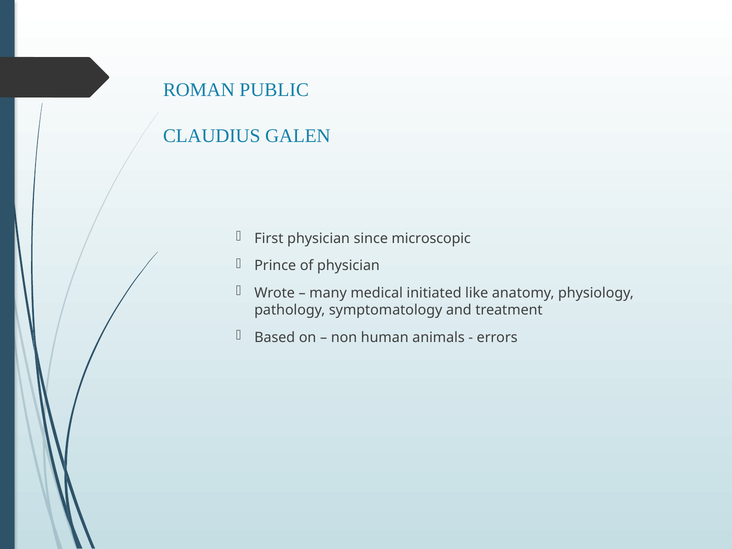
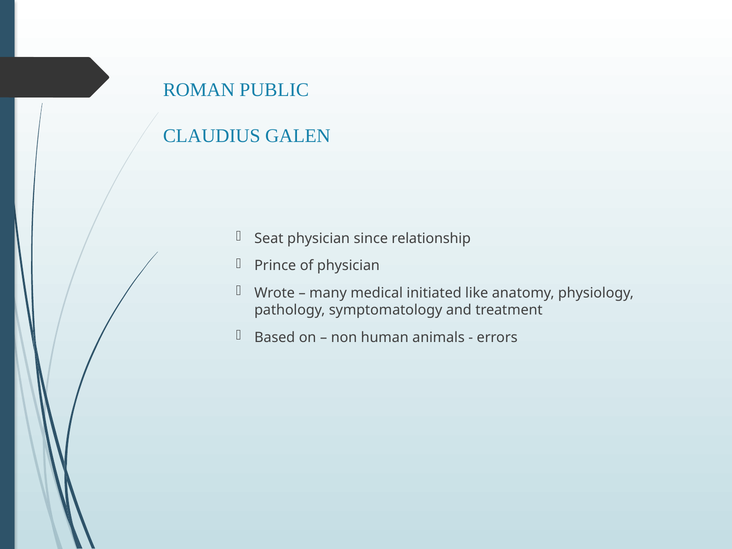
First: First -> Seat
microscopic: microscopic -> relationship
